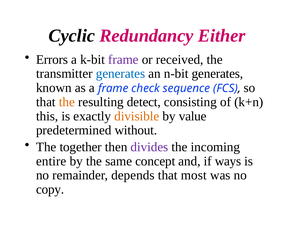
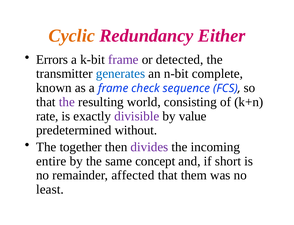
Cyclic colour: black -> orange
received: received -> detected
n-bit generates: generates -> complete
the at (67, 102) colour: orange -> purple
detect: detect -> world
this: this -> rate
divisible colour: orange -> purple
ways: ways -> short
depends: depends -> affected
most: most -> them
copy: copy -> least
